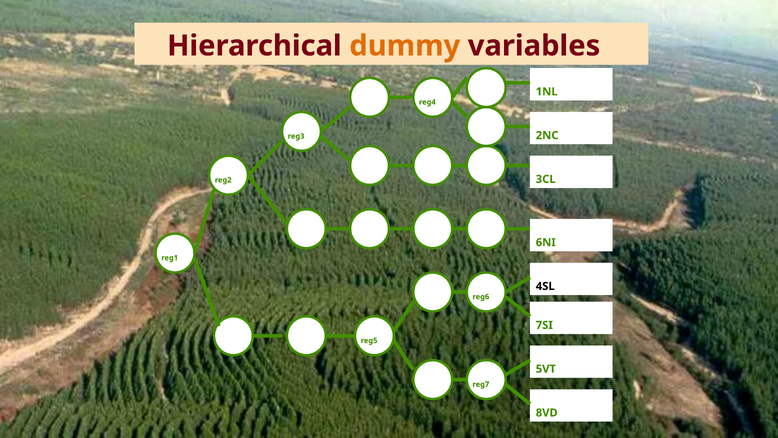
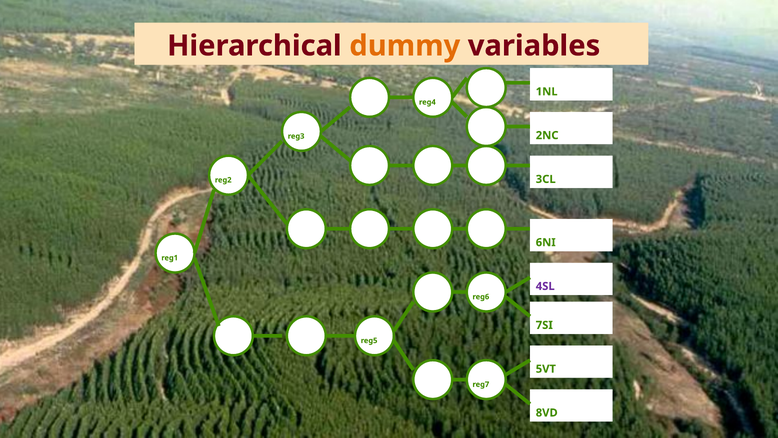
4SL colour: black -> purple
